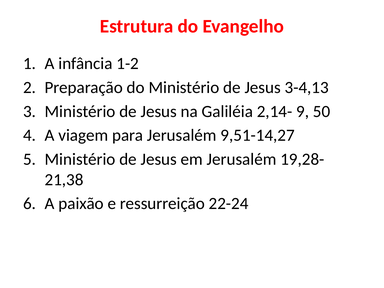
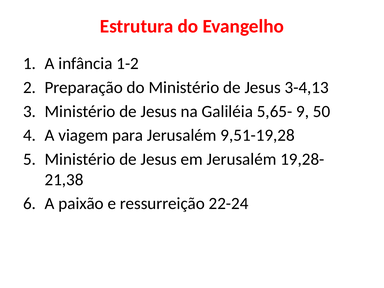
2,14-: 2,14- -> 5,65-
9,51-14,27: 9,51-14,27 -> 9,51-19,28
